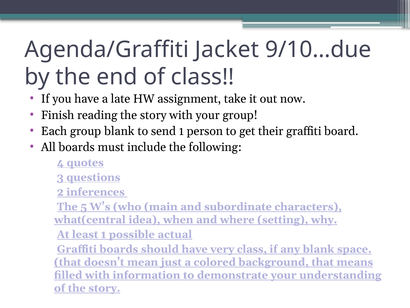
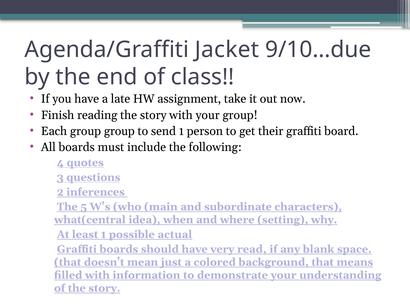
group blank: blank -> group
very class: class -> read
